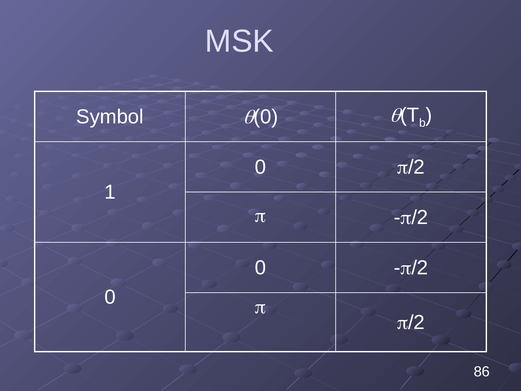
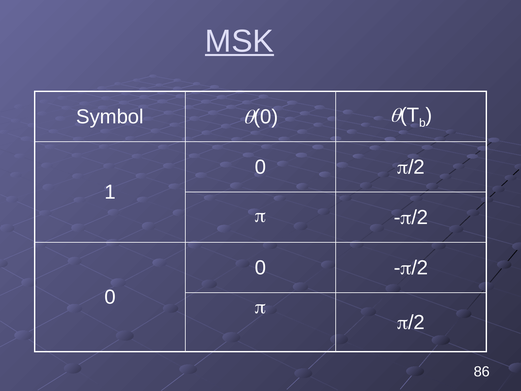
MSK underline: none -> present
